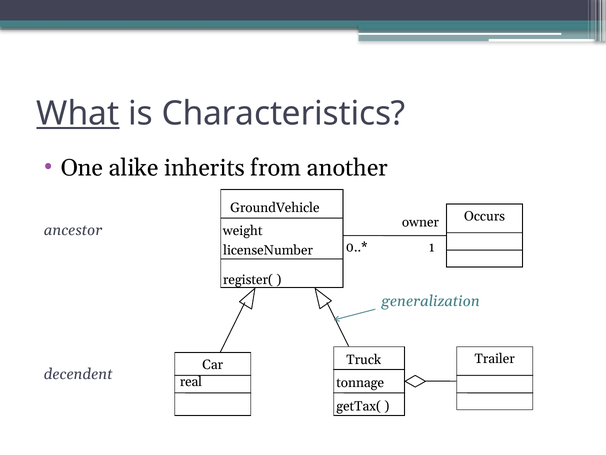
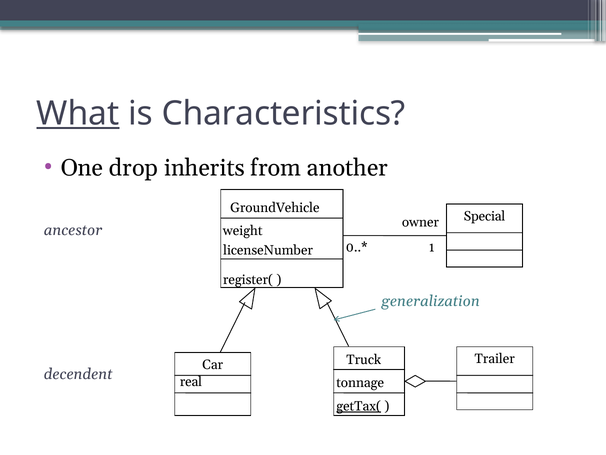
alike: alike -> drop
Occurs: Occurs -> Special
getTax( underline: none -> present
